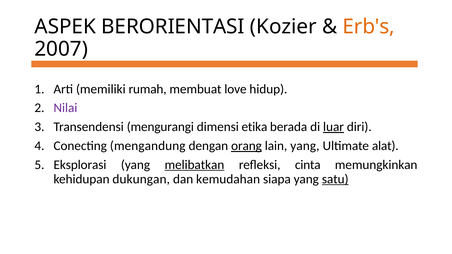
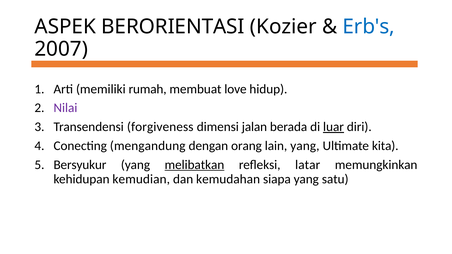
Erb's colour: orange -> blue
mengurangi: mengurangi -> forgiveness
etika: etika -> jalan
orang underline: present -> none
alat: alat -> kita
Eksplorasi: Eksplorasi -> Bersyukur
cinta: cinta -> latar
dukungan: dukungan -> kemudian
satu underline: present -> none
